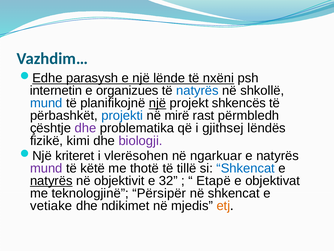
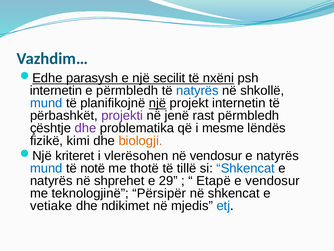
lënde: lënde -> secilit
e organizues: organizues -> përmbledh
projekt shkencës: shkencës -> internetin
projekti colour: blue -> purple
mirë: mirë -> jenë
gjithsej: gjithsej -> mesme
biologji colour: purple -> orange
në ngarkuar: ngarkuar -> vendosur
mund at (46, 168) colour: purple -> blue
këtë: këtë -> notë
natyrës at (51, 180) underline: present -> none
objektivit: objektivit -> shprehet
32: 32 -> 29
e objektivat: objektivat -> vendosur
etj colour: orange -> blue
